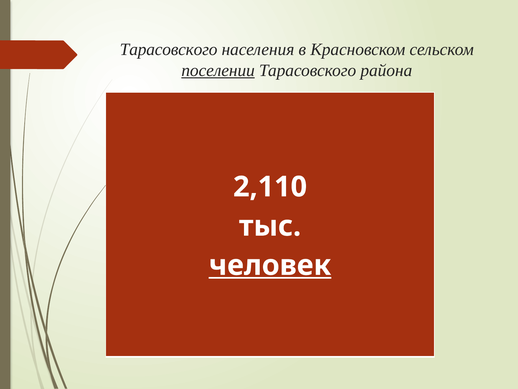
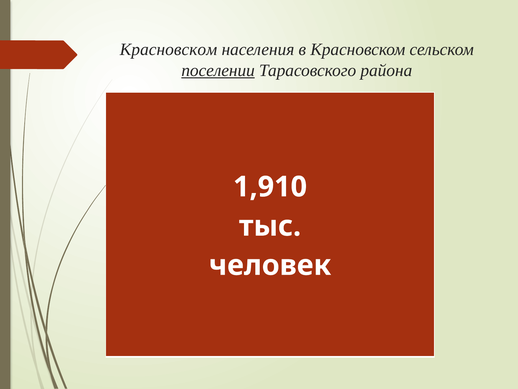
Тарасовского at (169, 50): Тарасовского -> Красновском
2,110: 2,110 -> 1,910
человек underline: present -> none
